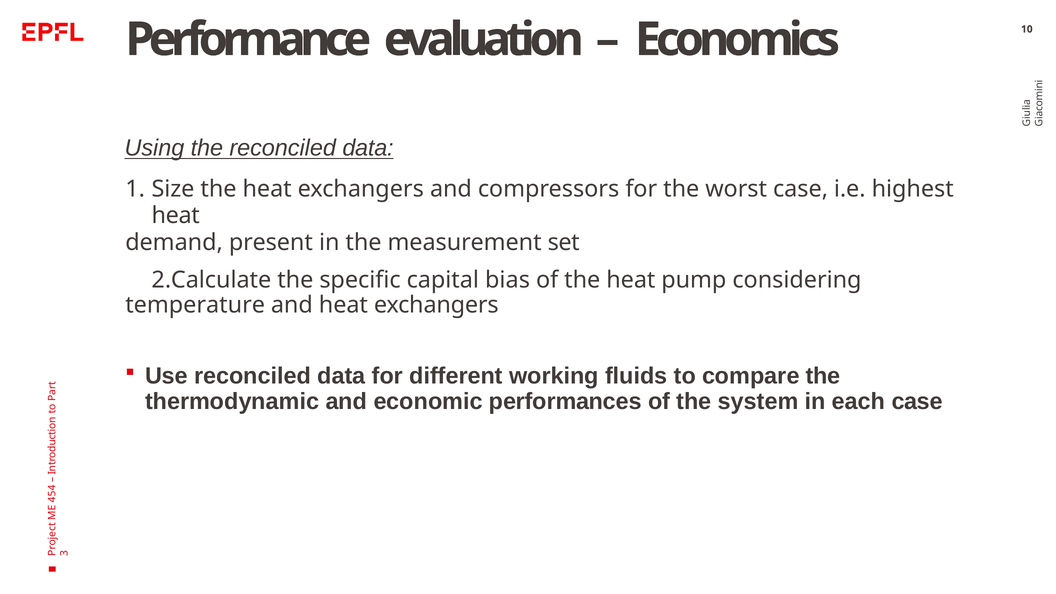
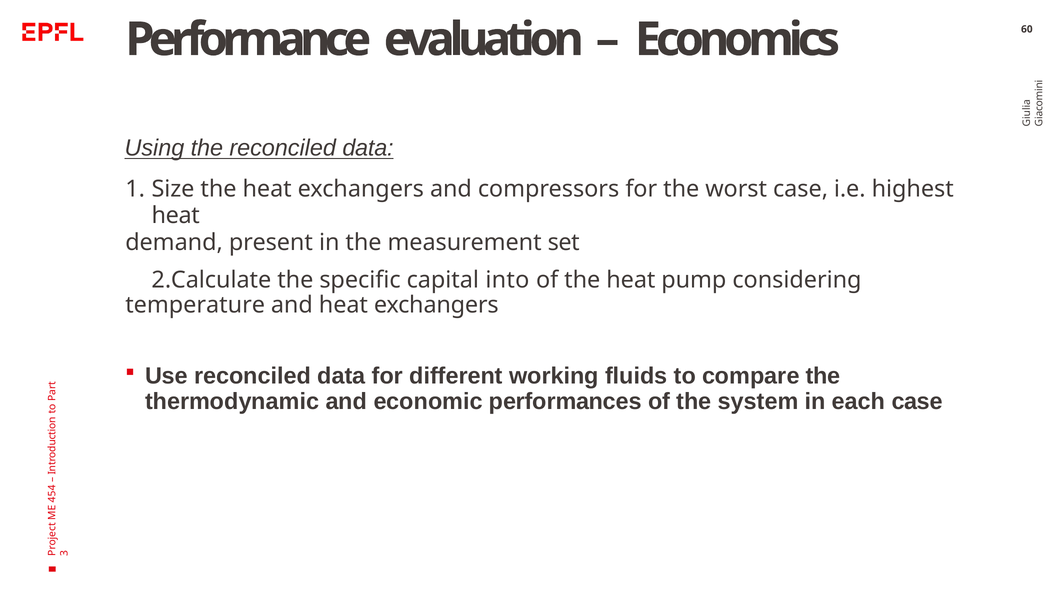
10: 10 -> 60
bias: bias -> into
